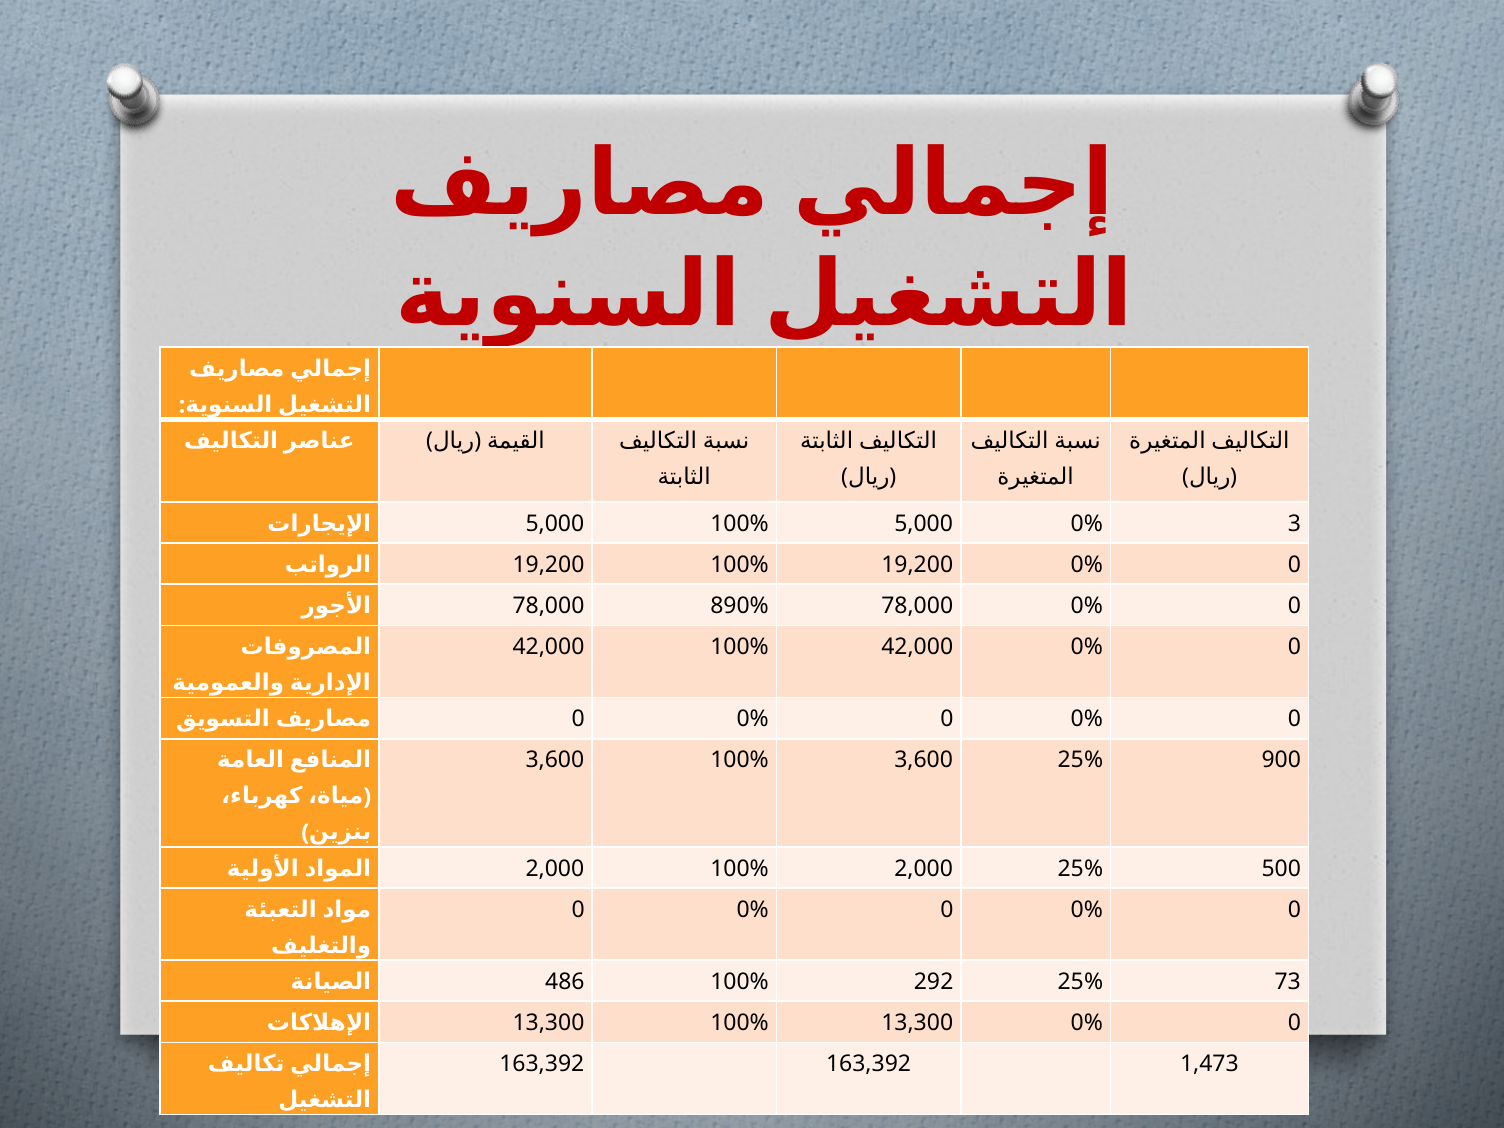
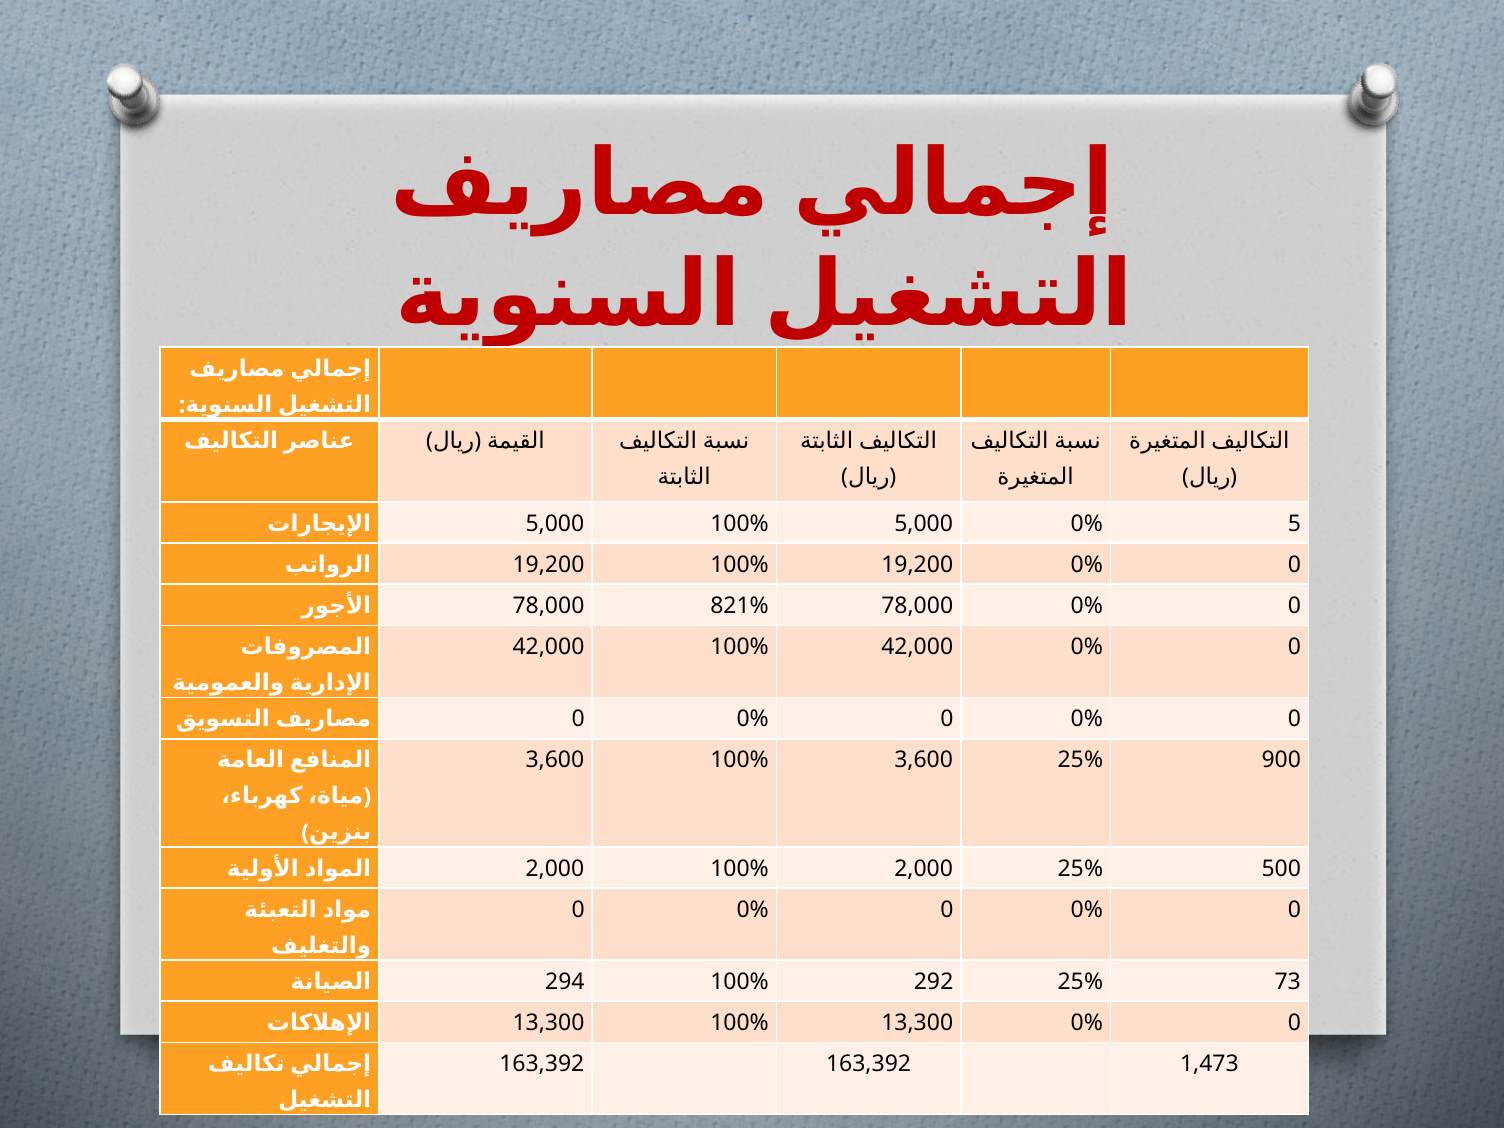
3: 3 -> 5
890%: 890% -> 821%
486: 486 -> 294
